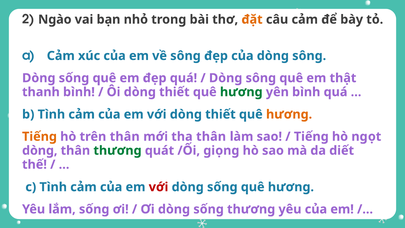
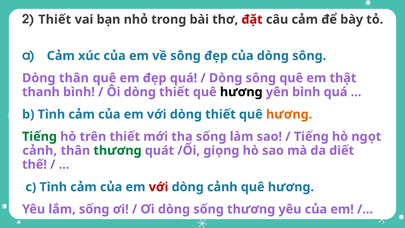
2 Ngào: Ngào -> Thiết
đặt colour: orange -> red
sống at (74, 78): sống -> thân
hương at (241, 92) colour: green -> black
Tiếng at (39, 136) colour: orange -> green
trên thân: thân -> thiết
tha thân: thân -> sống
dòng at (40, 150): dòng -> cảnh
sống at (222, 187): sống -> cảnh
